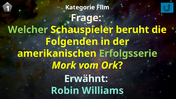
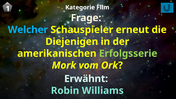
Welcher colour: light green -> light blue
beruht: beruht -> erneut
Folgenden: Folgenden -> Diejenigen
